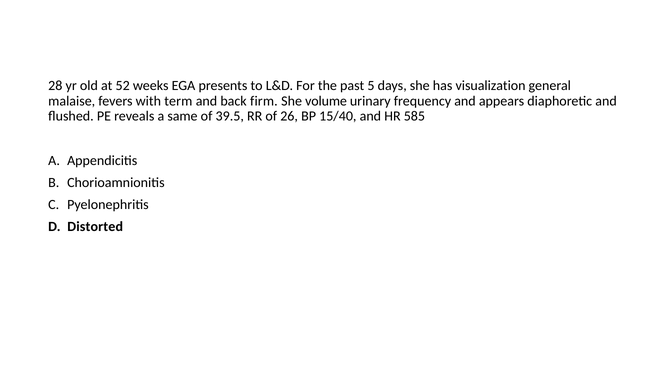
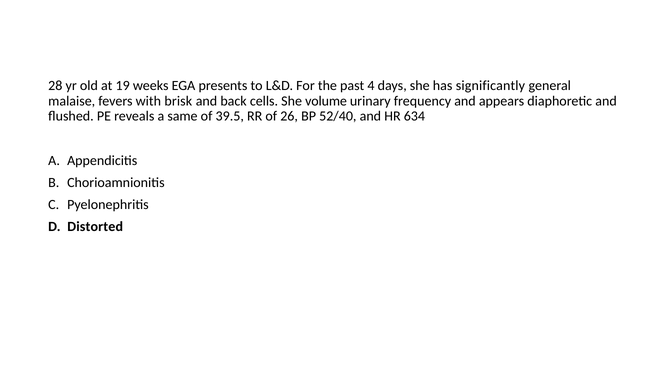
52: 52 -> 19
5: 5 -> 4
visualization: visualization -> significantly
term: term -> brisk
firm: firm -> cells
15/40: 15/40 -> 52/40
585: 585 -> 634
